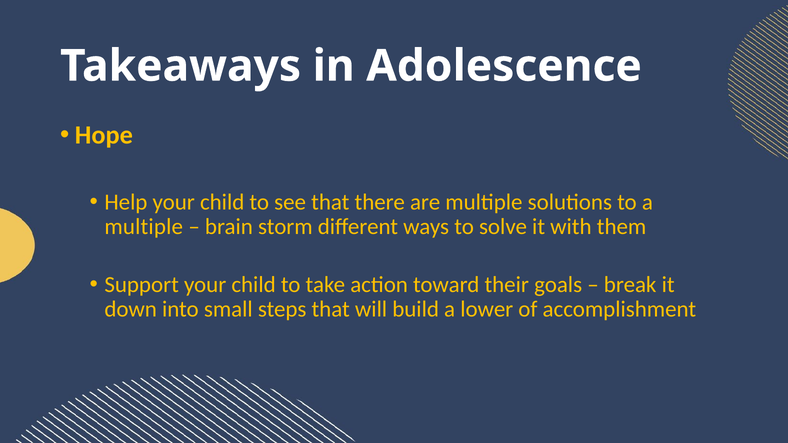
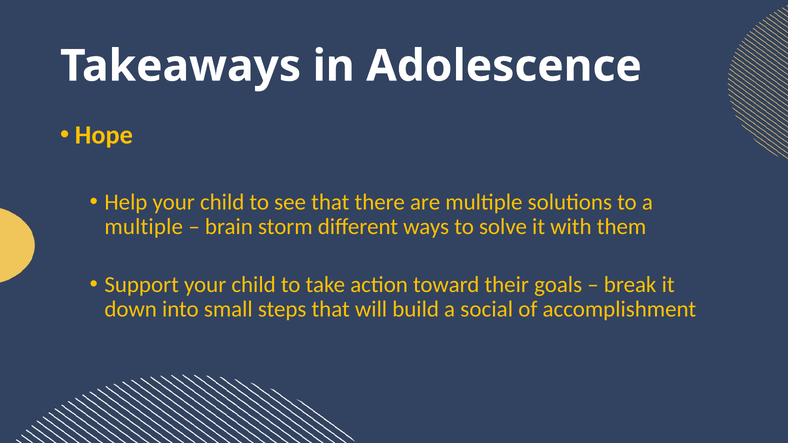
lower: lower -> social
